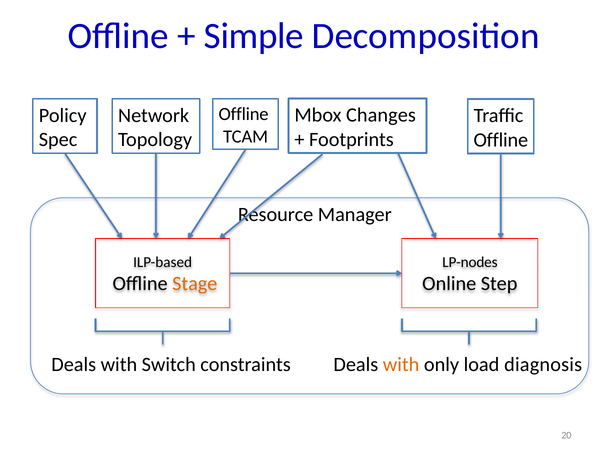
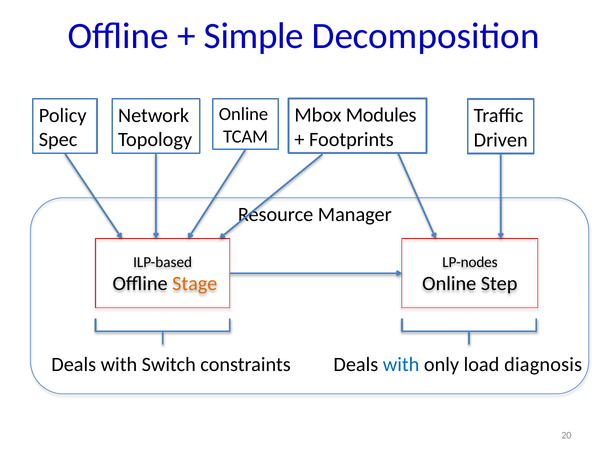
Offline at (244, 114): Offline -> Online
Changes: Changes -> Modules
Offline at (501, 140): Offline -> Driven
with at (401, 364) colour: orange -> blue
